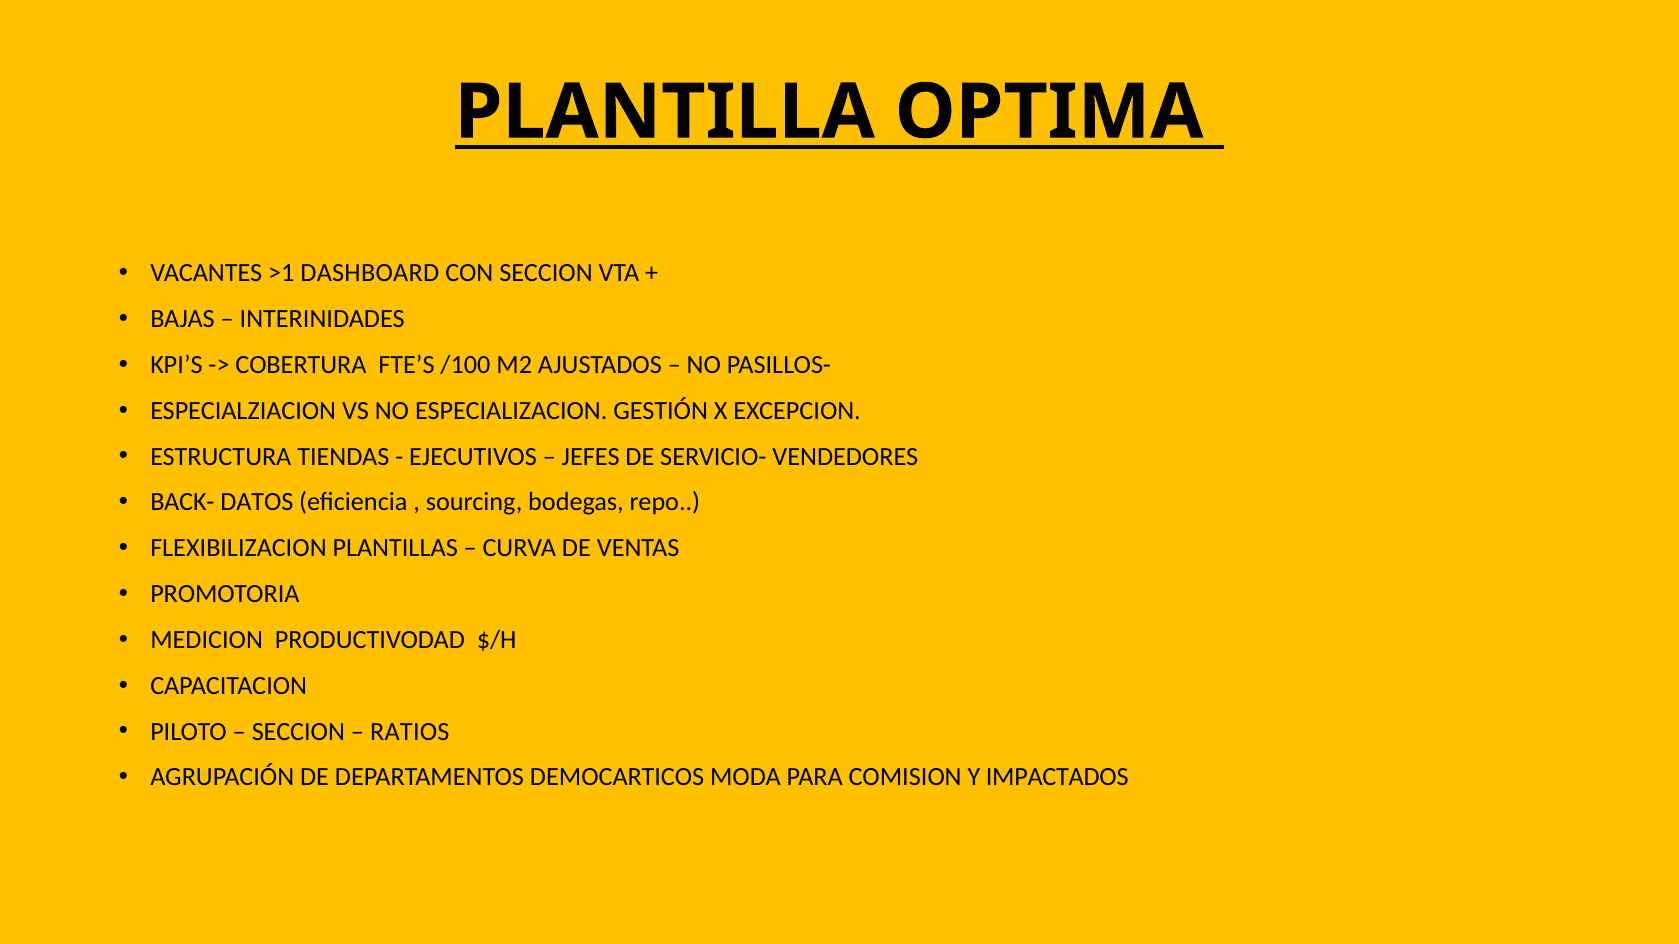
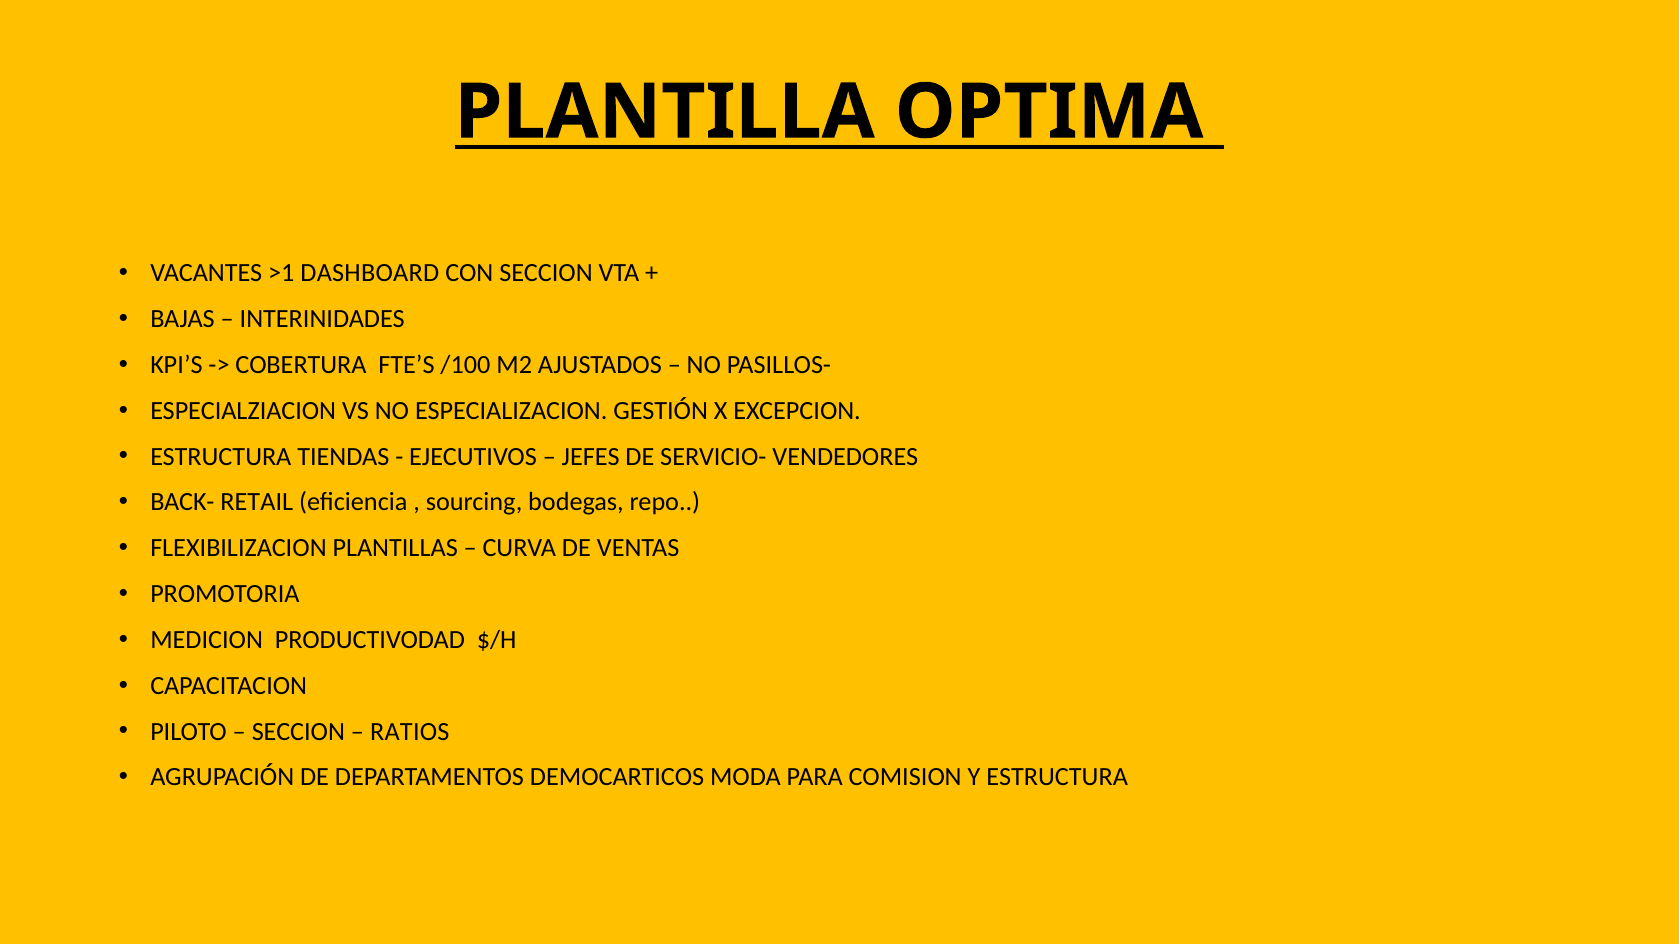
DATOS: DATOS -> RETAIL
Y IMPACTADOS: IMPACTADOS -> ESTRUCTURA
